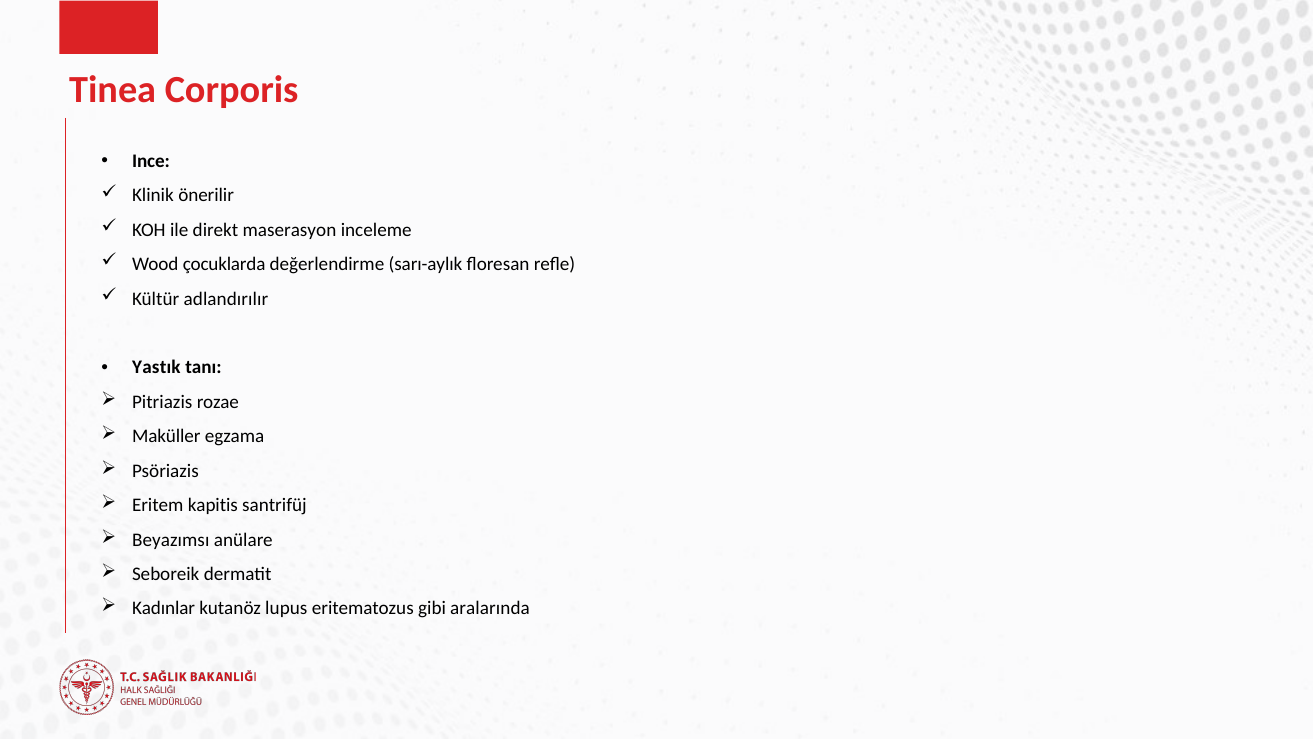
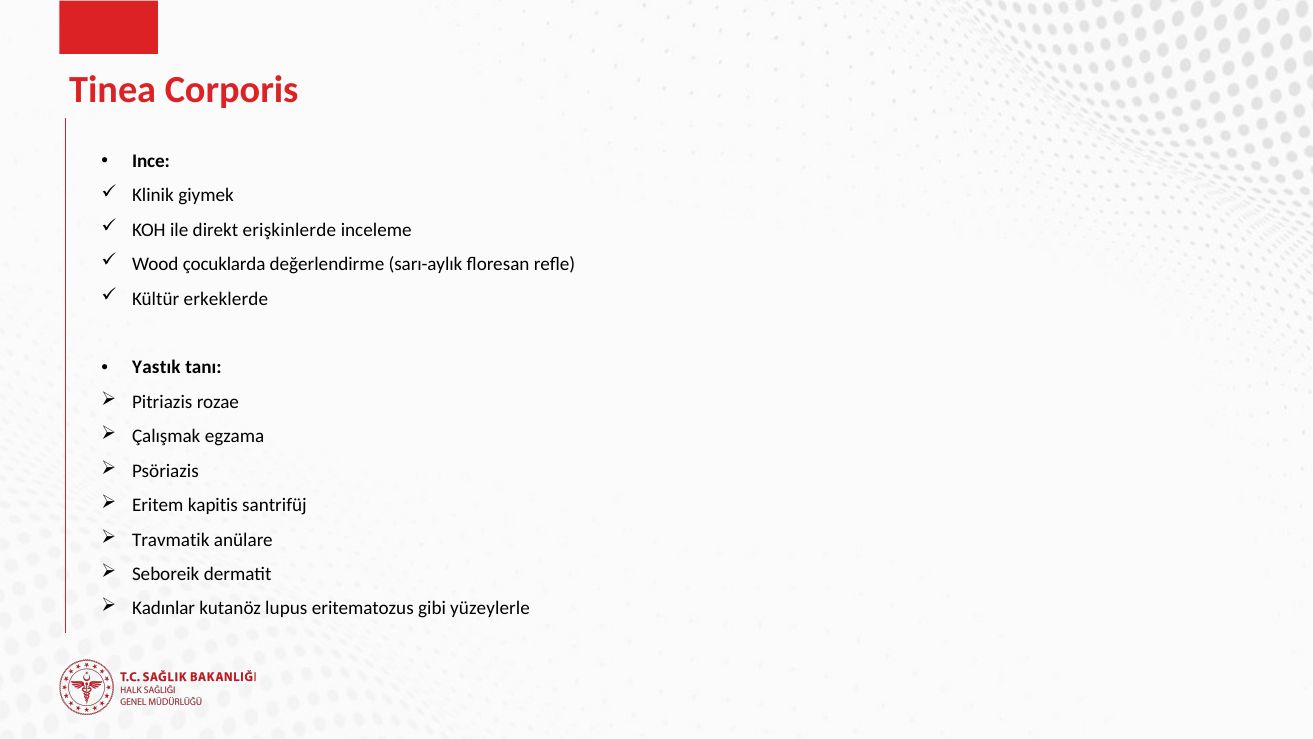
önerilir: önerilir -> giymek
maserasyon: maserasyon -> erişkinlerde
adlandırılır: adlandırılır -> erkeklerde
Maküller: Maküller -> Çalışmak
Beyazımsı: Beyazımsı -> Travmatik
aralarında: aralarında -> yüzeylerle
